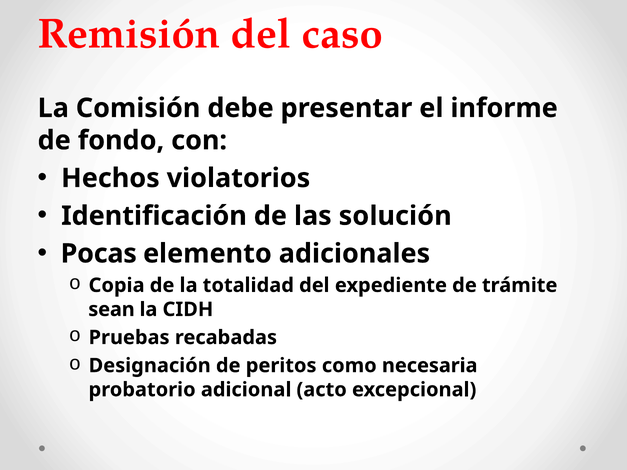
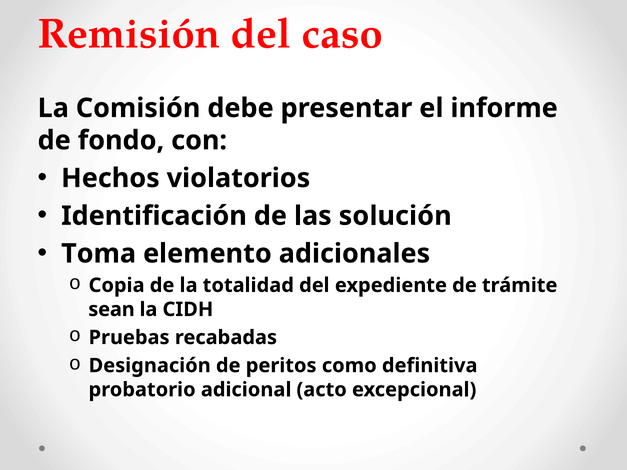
Pocas: Pocas -> Toma
necesaria: necesaria -> definitiva
